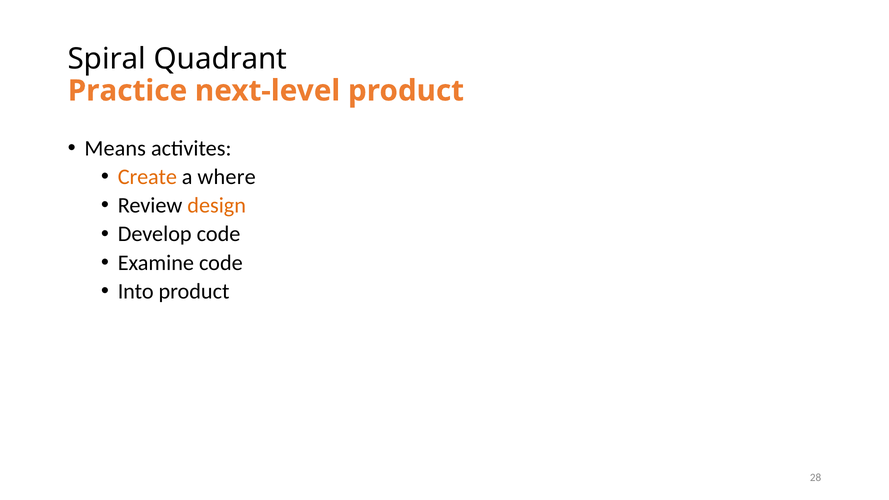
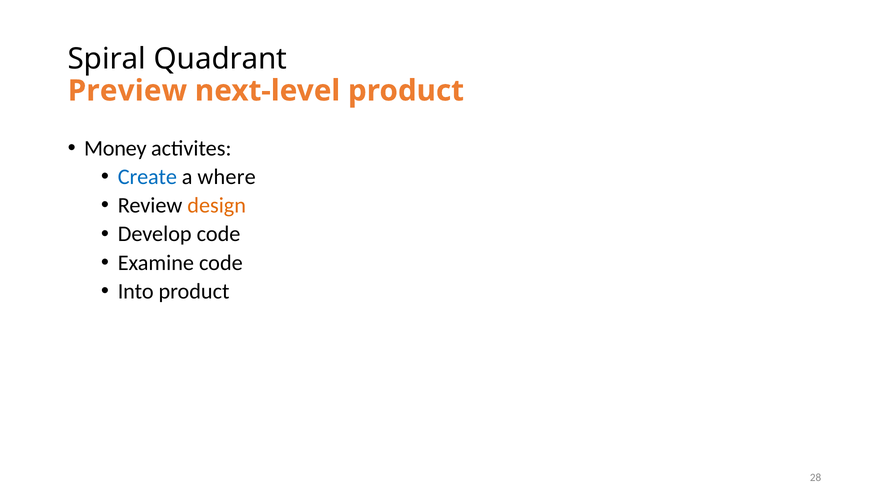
Practice: Practice -> Preview
Means: Means -> Money
Create colour: orange -> blue
